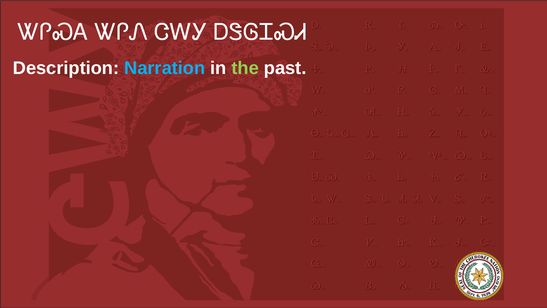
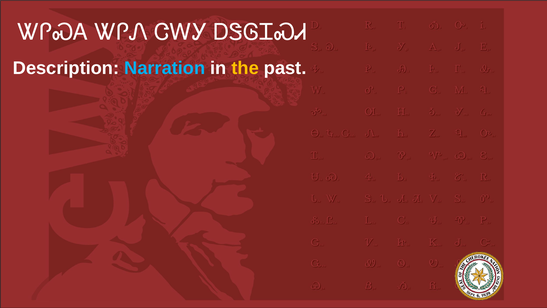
the colour: light green -> yellow
